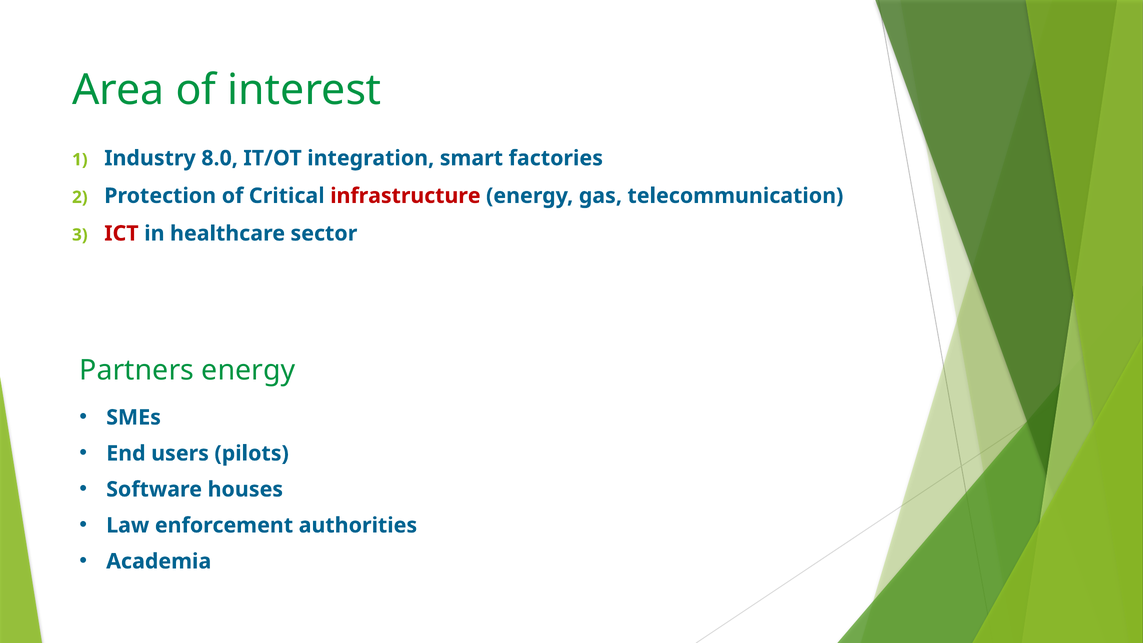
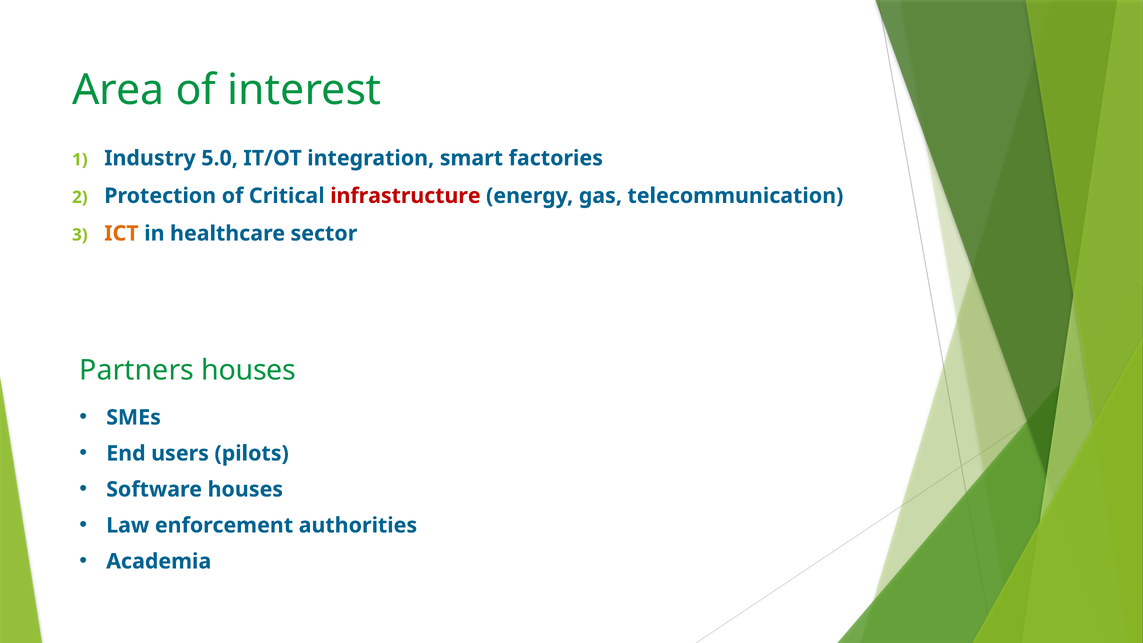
8.0: 8.0 -> 5.0
ICT colour: red -> orange
Partners energy: energy -> houses
